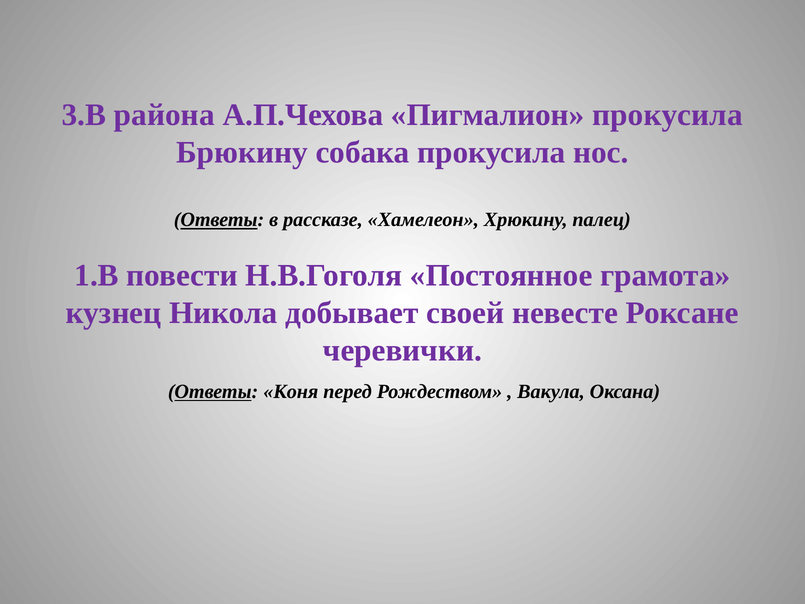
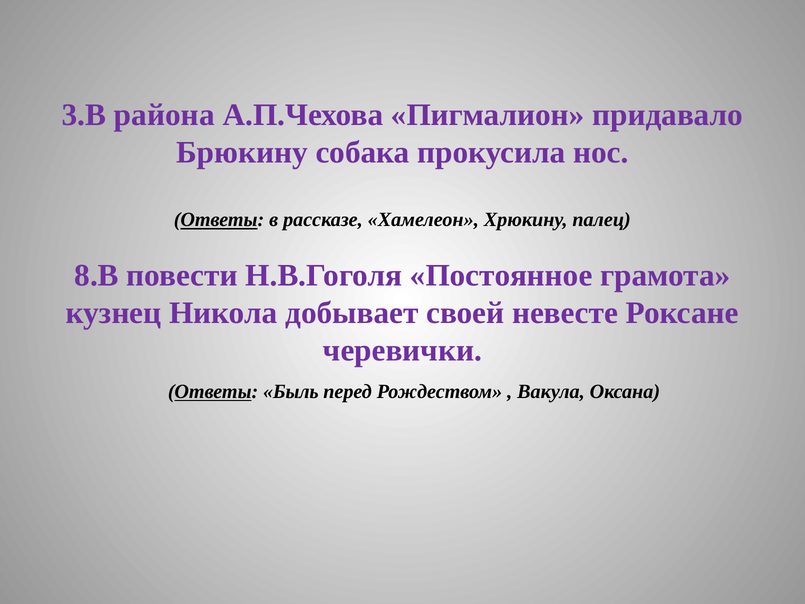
Пигмалион прокусила: прокусила -> придавало
1.В: 1.В -> 8.В
Коня: Коня -> Быль
